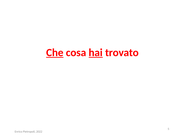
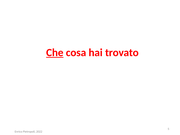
hai underline: present -> none
